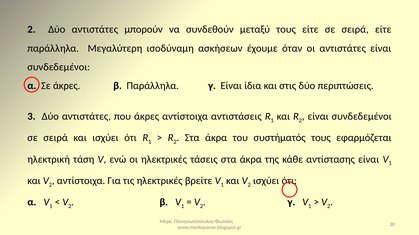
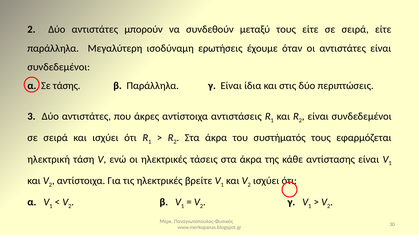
ασκήσεων: ασκήσεων -> ερωτήσεις
Σε άκρες: άκρες -> τάσης
